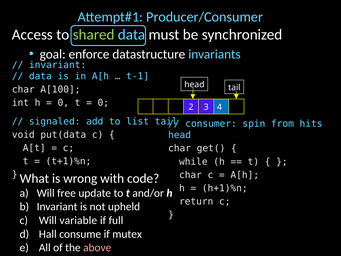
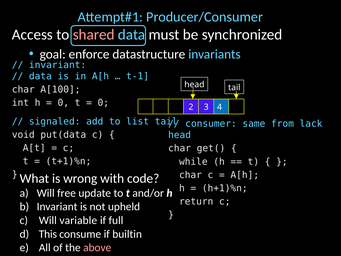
shared colour: light green -> pink
spin: spin -> same
hits: hits -> lack
Hall: Hall -> This
mutex: mutex -> builtin
